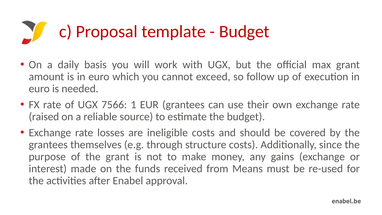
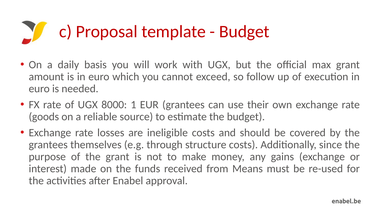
7566: 7566 -> 8000
raised: raised -> goods
